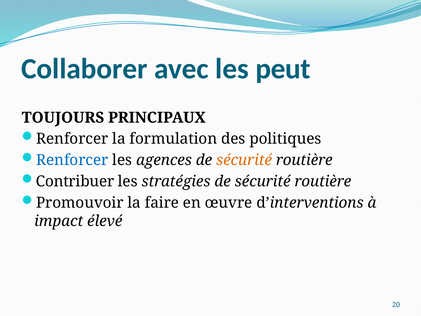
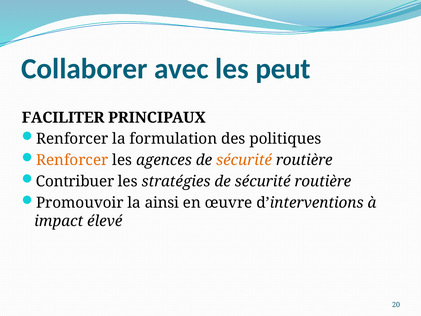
TOUJOURS: TOUJOURS -> FACILITER
Renforcer at (72, 160) colour: blue -> orange
faire: faire -> ainsi
